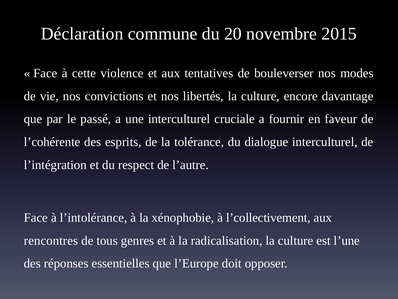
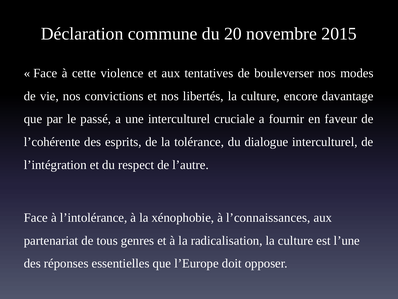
l’collectivement: l’collectivement -> l’connaissances
rencontres: rencontres -> partenariat
